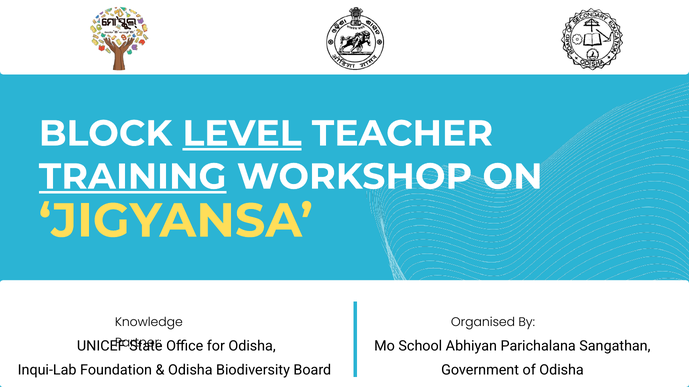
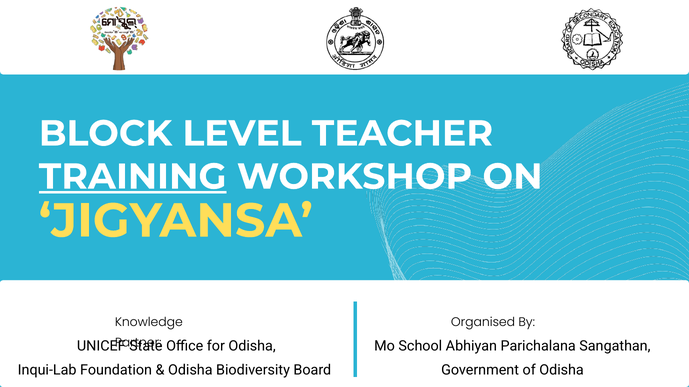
LEVEL underline: present -> none
